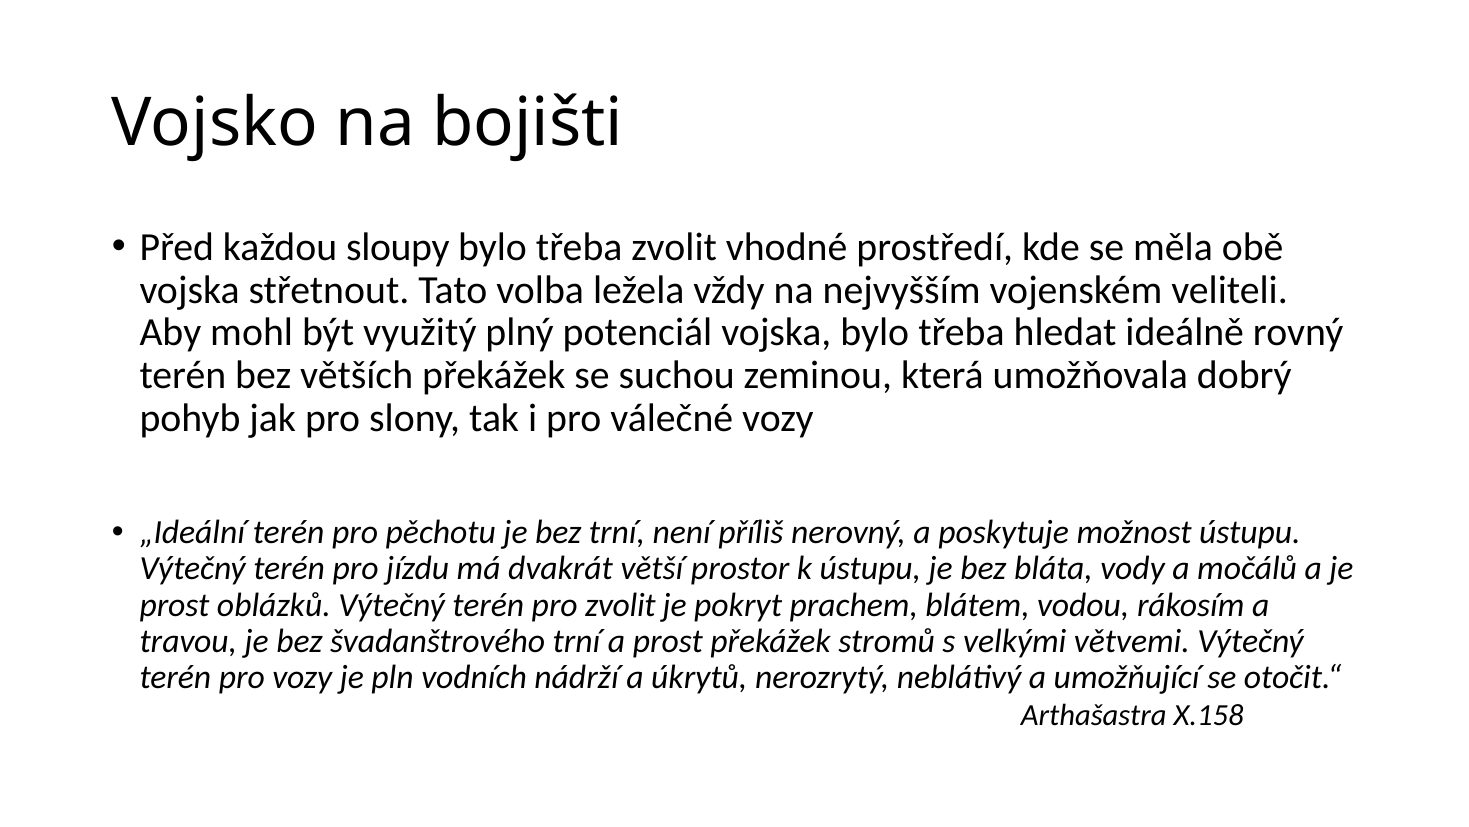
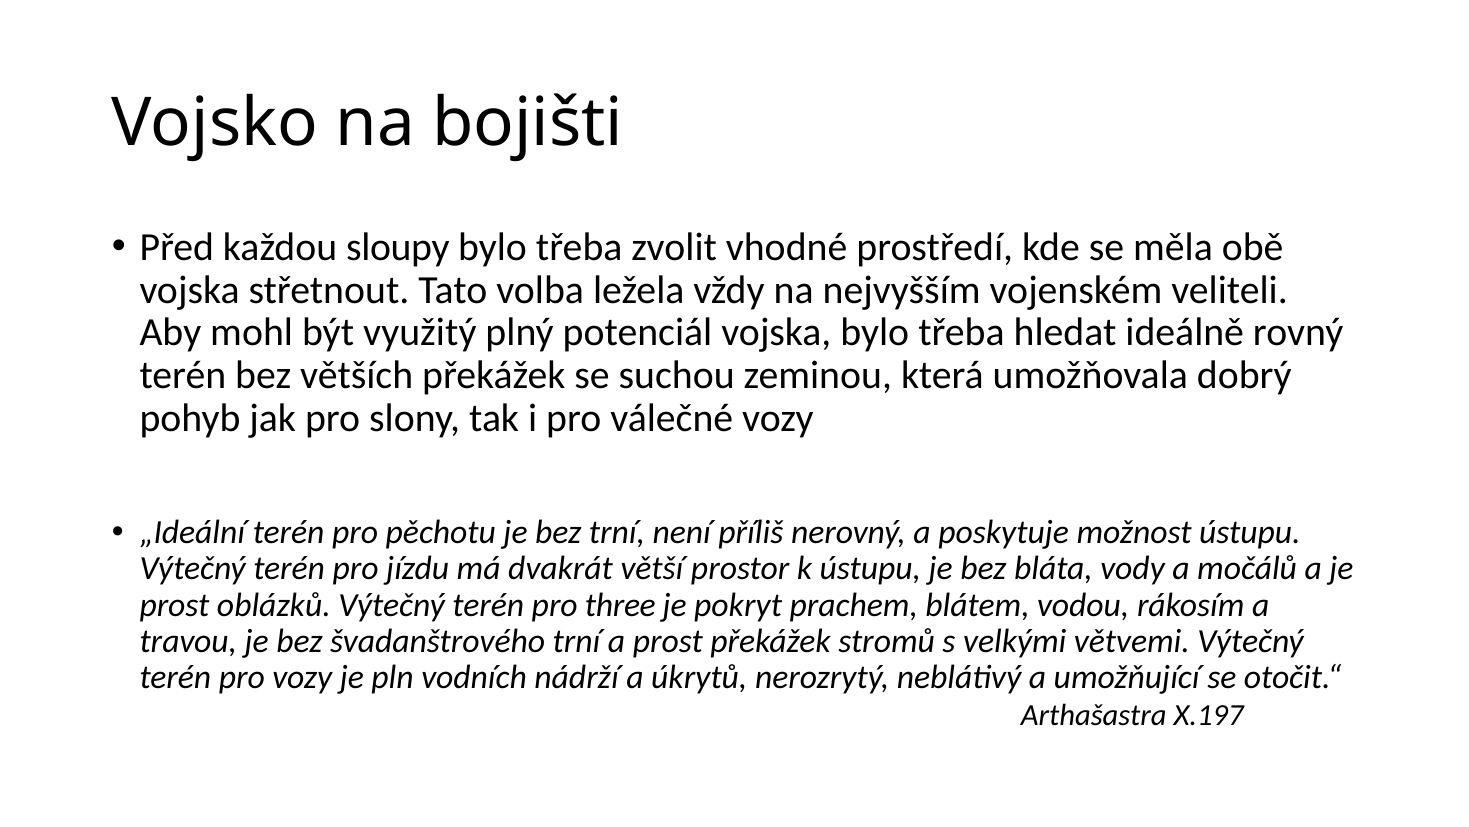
pro zvolit: zvolit -> three
X.158: X.158 -> X.197
